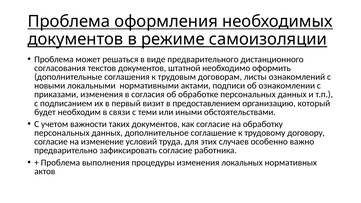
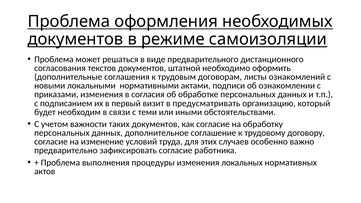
предоставлением: предоставлением -> предусматривать
